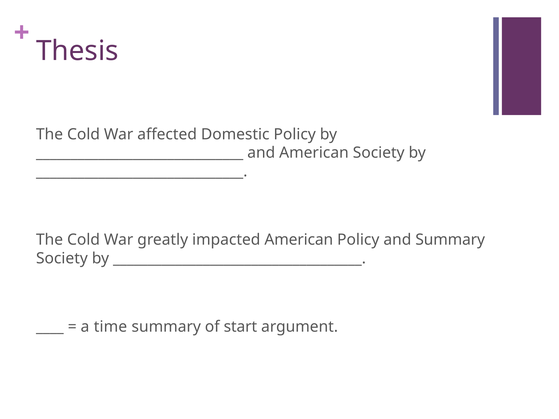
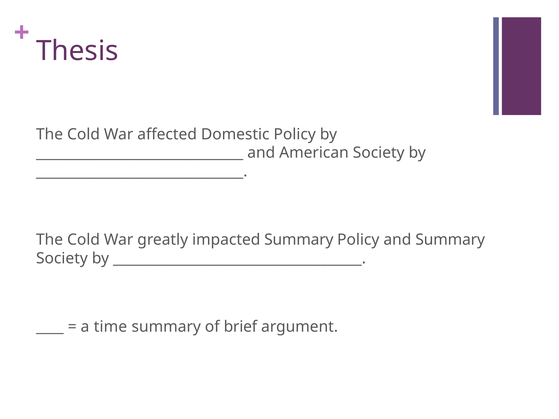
impacted American: American -> Summary
start: start -> brief
